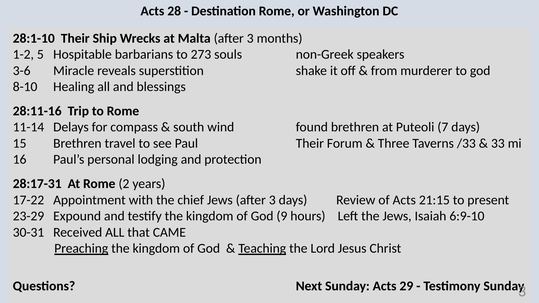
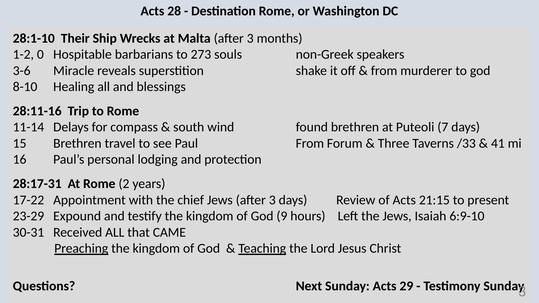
5: 5 -> 0
Paul Their: Their -> From
33: 33 -> 41
